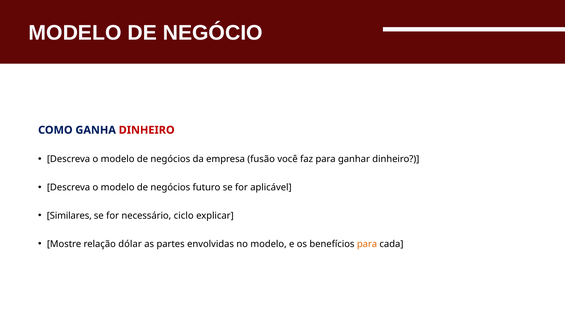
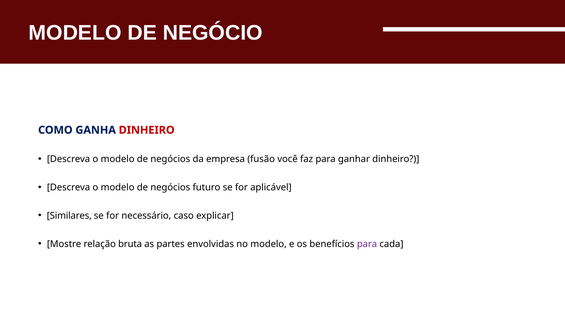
ciclo: ciclo -> caso
dólar: dólar -> bruta
para at (367, 244) colour: orange -> purple
